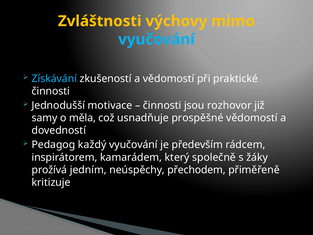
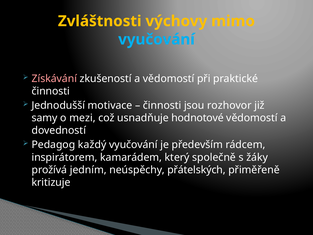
Získávání colour: light blue -> pink
měla: měla -> mezi
prospěšné: prospěšné -> hodnotové
přechodem: přechodem -> přátelských
